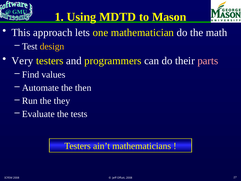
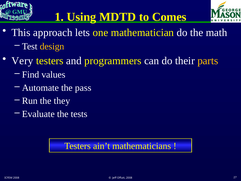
Mason: Mason -> Comes
parts colour: pink -> yellow
then: then -> pass
